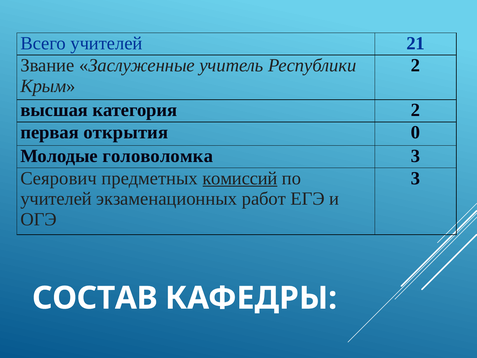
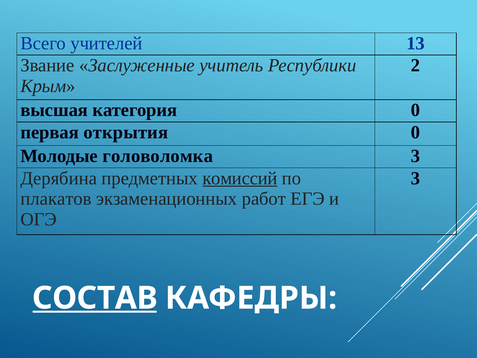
21: 21 -> 13
категория 2: 2 -> 0
Сеярович: Сеярович -> Дерябина
учителей at (56, 199): учителей -> плакатов
СОСТАВ underline: none -> present
